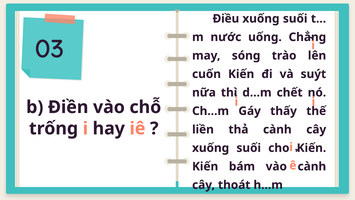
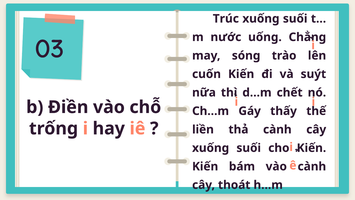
Điều: Điều -> Trúc
